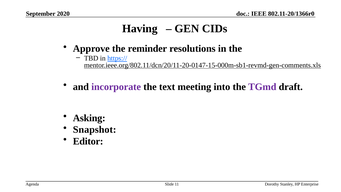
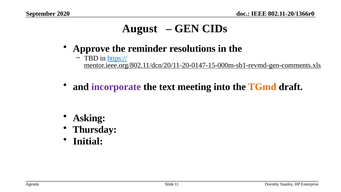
Having: Having -> August
TGmd colour: purple -> orange
Snapshot: Snapshot -> Thursday
Editor: Editor -> Initial
